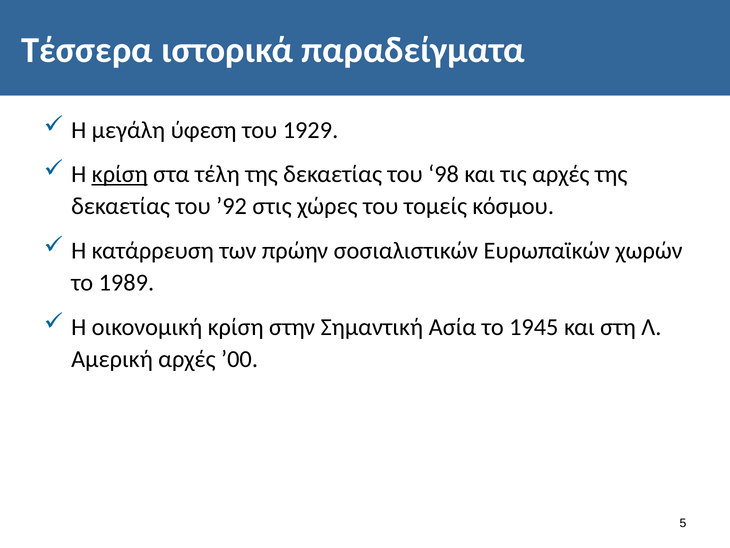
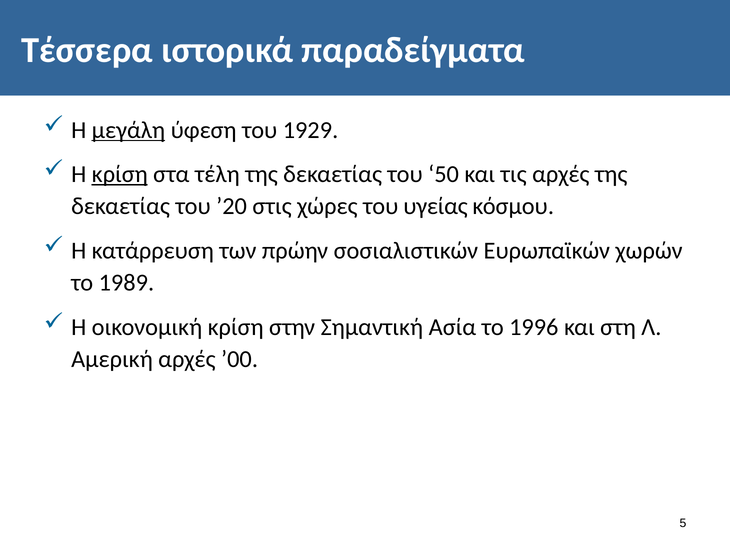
μεγάλη underline: none -> present
98: 98 -> 50
’92: ’92 -> ’20
τομείς: τομείς -> υγείας
1945: 1945 -> 1996
